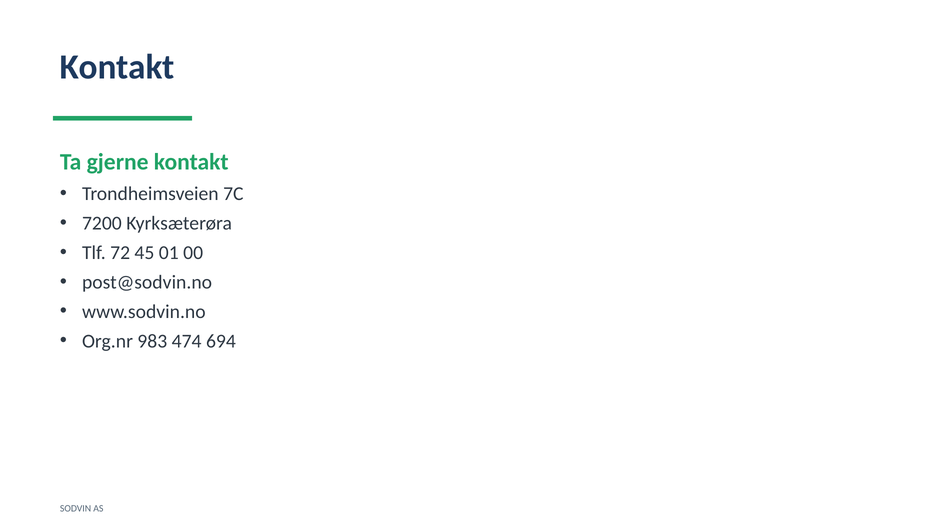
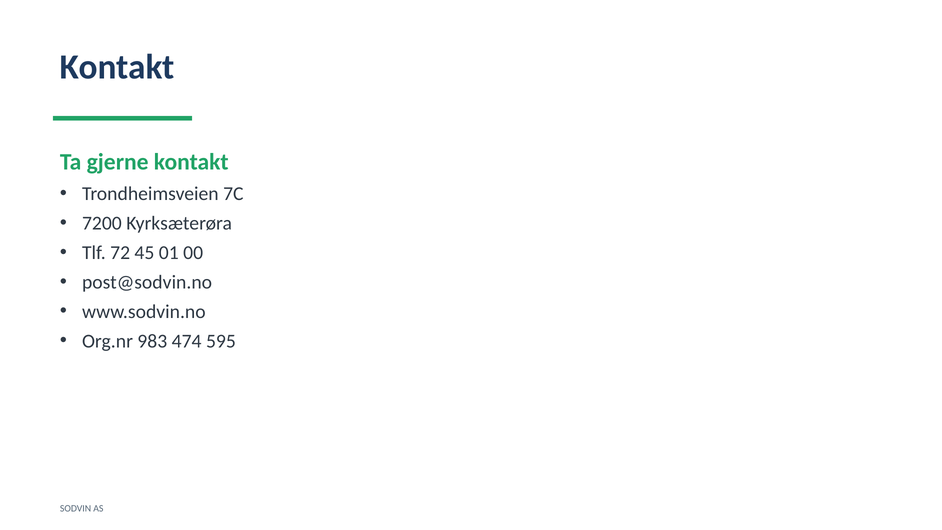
694: 694 -> 595
